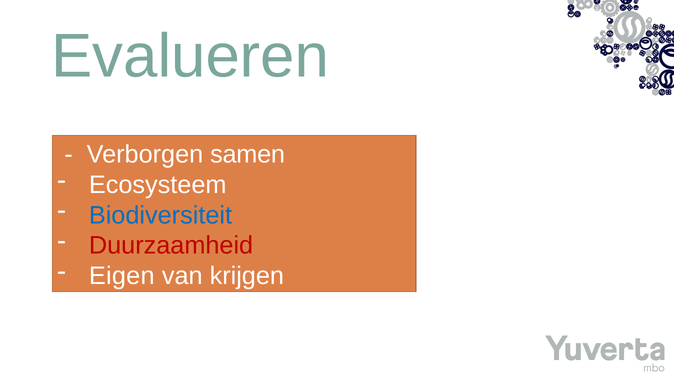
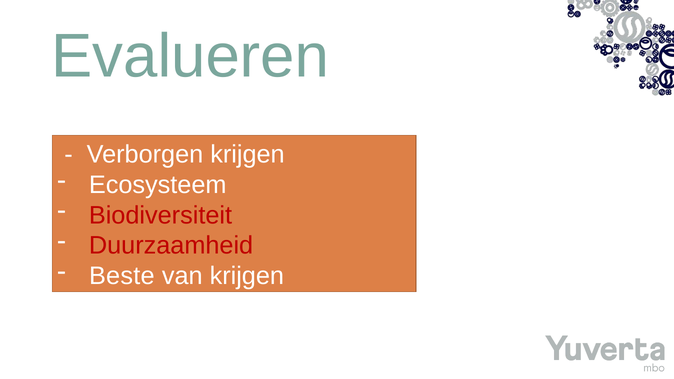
Verborgen samen: samen -> krijgen
Biodiversiteit colour: blue -> red
Eigen: Eigen -> Beste
